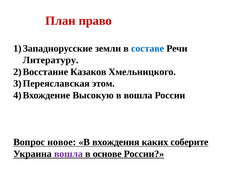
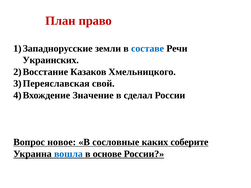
Литературу: Литературу -> Украинских
этом: этом -> свой
Высокую: Высокую -> Значение
в вошла: вошла -> сделал
вхождения: вхождения -> сословные
вошла at (68, 154) colour: purple -> blue
